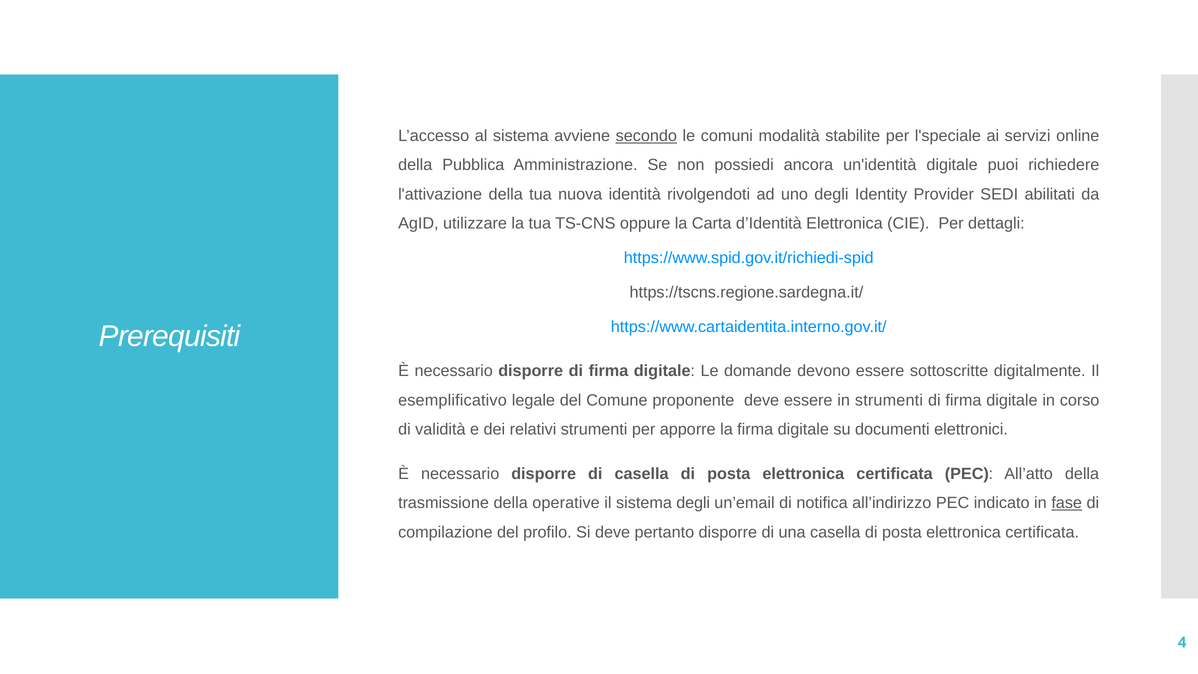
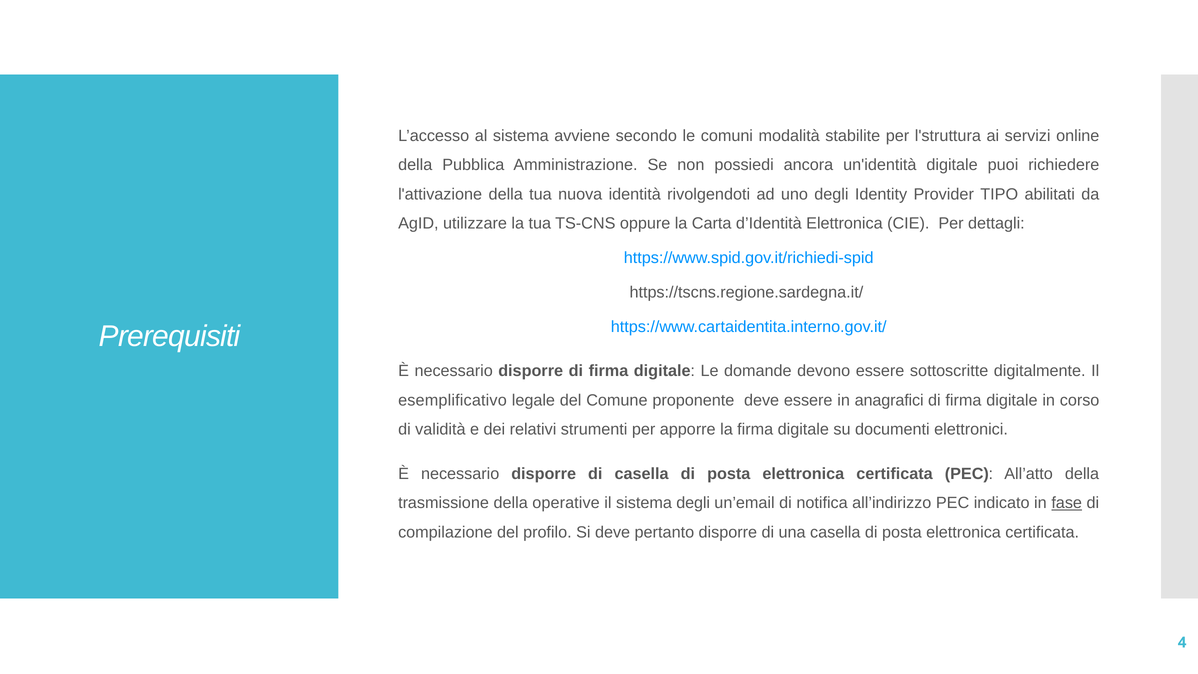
secondo underline: present -> none
l'speciale: l'speciale -> l'struttura
SEDI: SEDI -> TIPO
in strumenti: strumenti -> anagrafici
